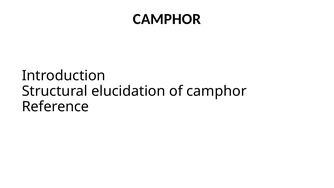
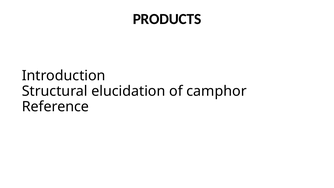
CAMPHOR at (167, 19): CAMPHOR -> PRODUCTS
